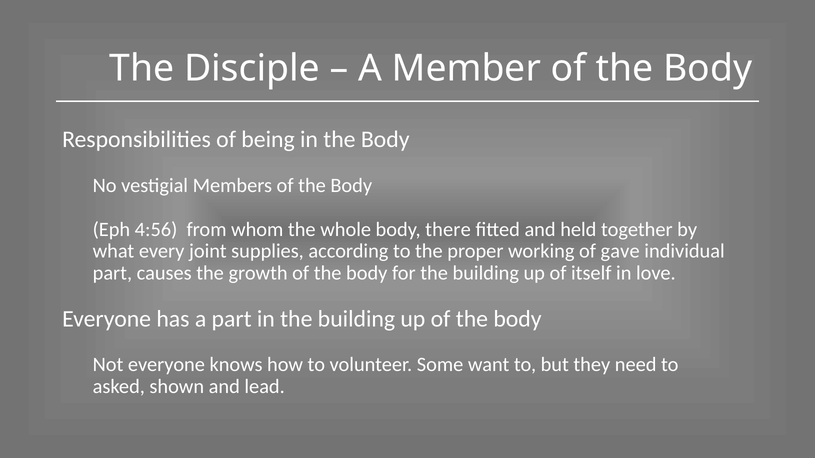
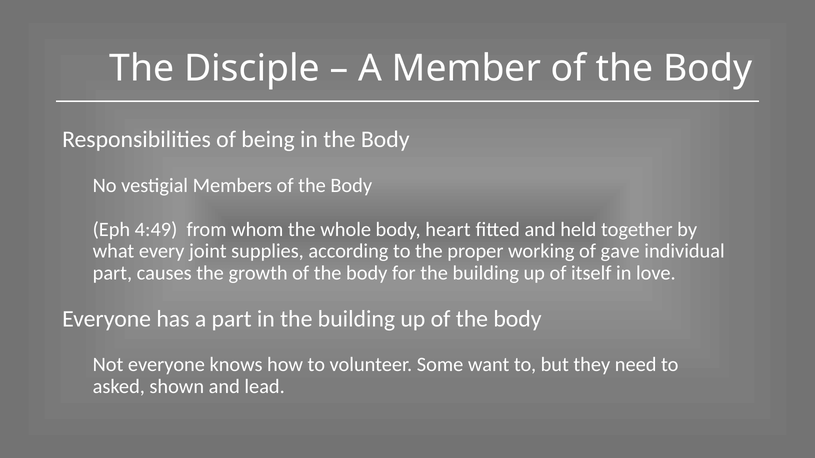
4:56: 4:56 -> 4:49
there: there -> heart
